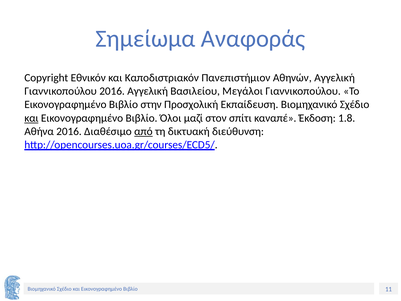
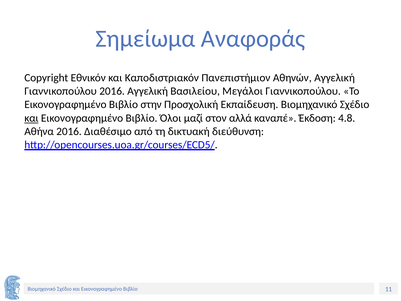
σπίτι: σπίτι -> αλλά
1.8: 1.8 -> 4.8
από underline: present -> none
